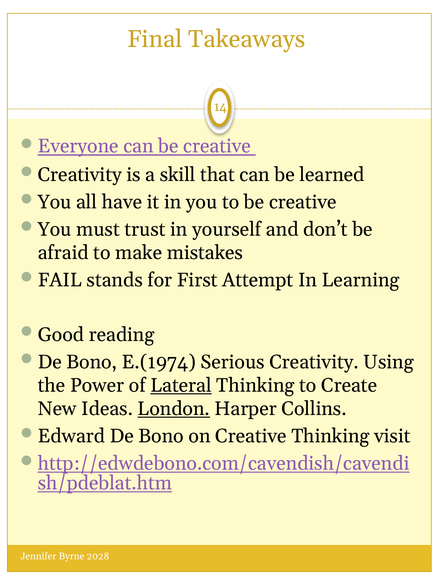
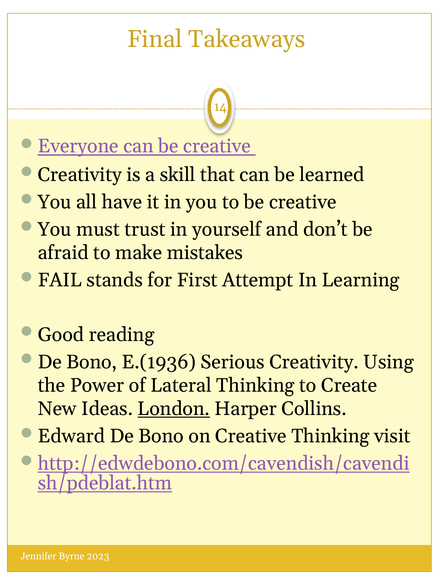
E.(1974: E.(1974 -> E.(1936
Lateral underline: present -> none
2028: 2028 -> 2023
